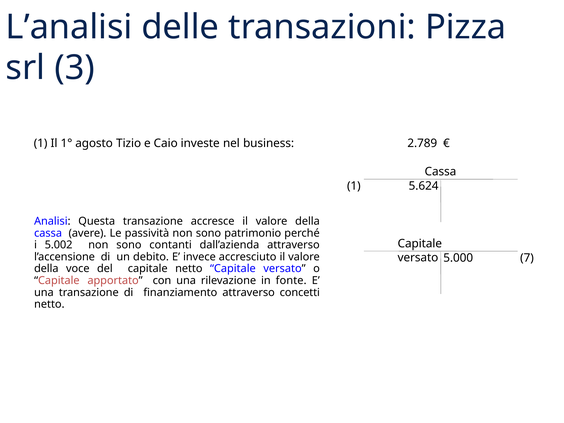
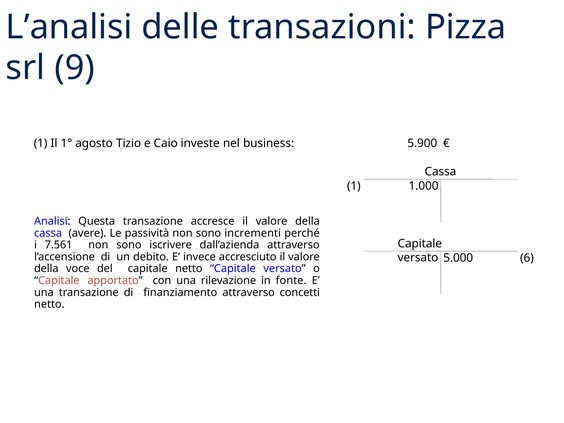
3: 3 -> 9
2.789: 2.789 -> 5.900
5.624: 5.624 -> 1.000
patrimonio: patrimonio -> incrementi
5.002: 5.002 -> 7.561
contanti: contanti -> iscrivere
7: 7 -> 6
